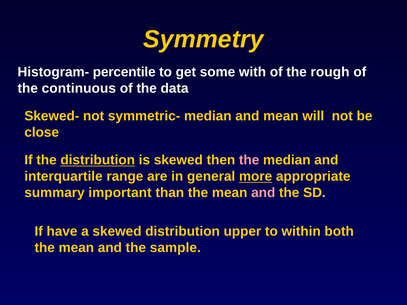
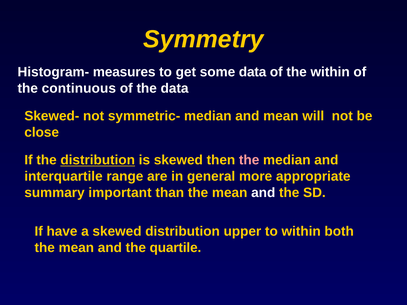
percentile: percentile -> measures
some with: with -> data
the rough: rough -> within
more underline: present -> none
and at (263, 193) colour: pink -> white
sample: sample -> quartile
